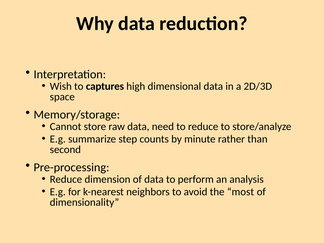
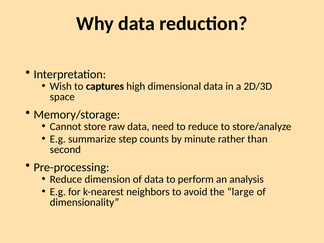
most: most -> large
